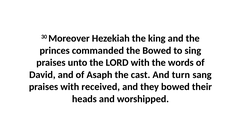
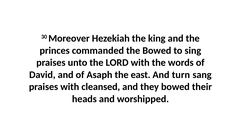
cast: cast -> east
received: received -> cleansed
